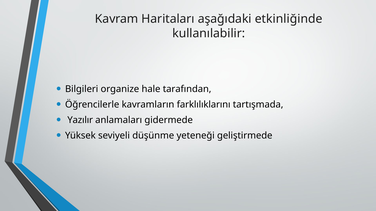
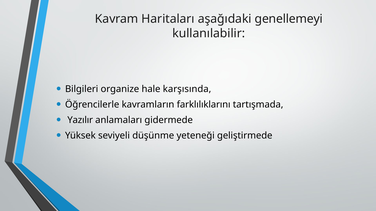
etkinliğinde: etkinliğinde -> genellemeyi
tarafından: tarafından -> karşısında
